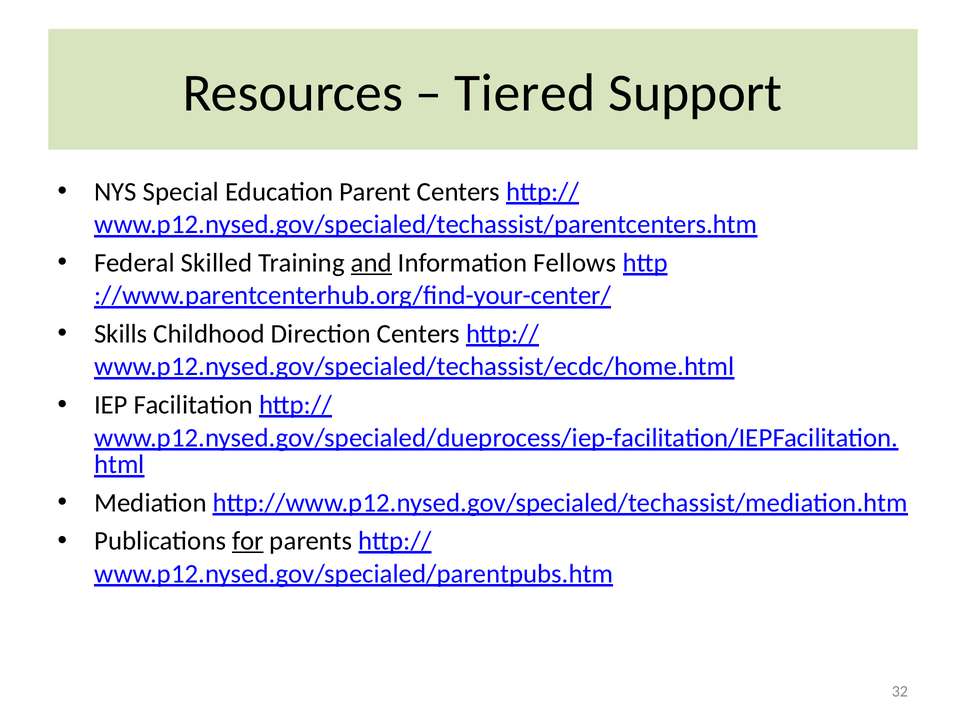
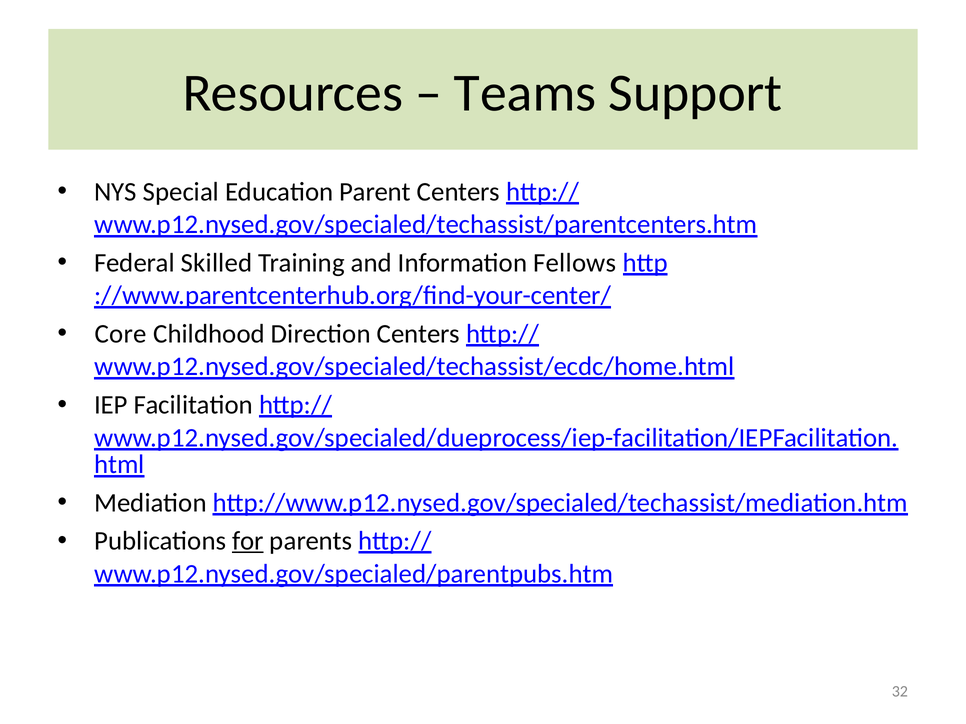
Tiered: Tiered -> Teams
and underline: present -> none
Skills: Skills -> Core
